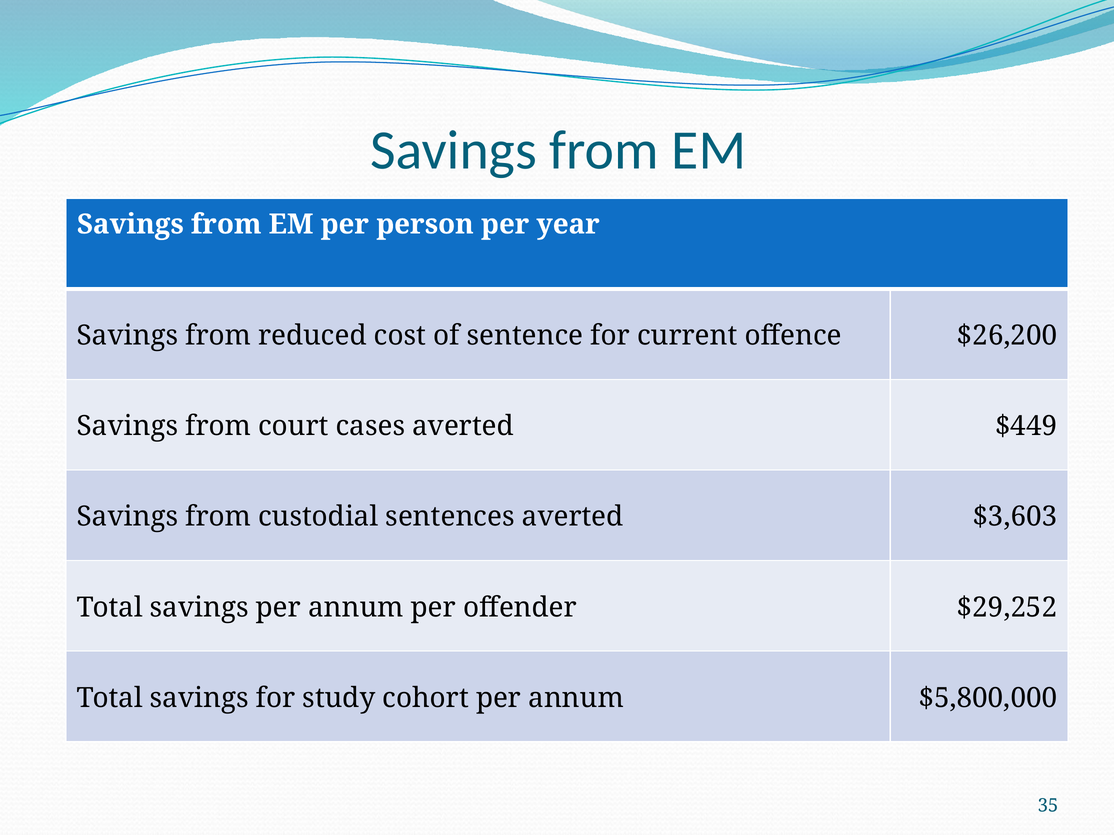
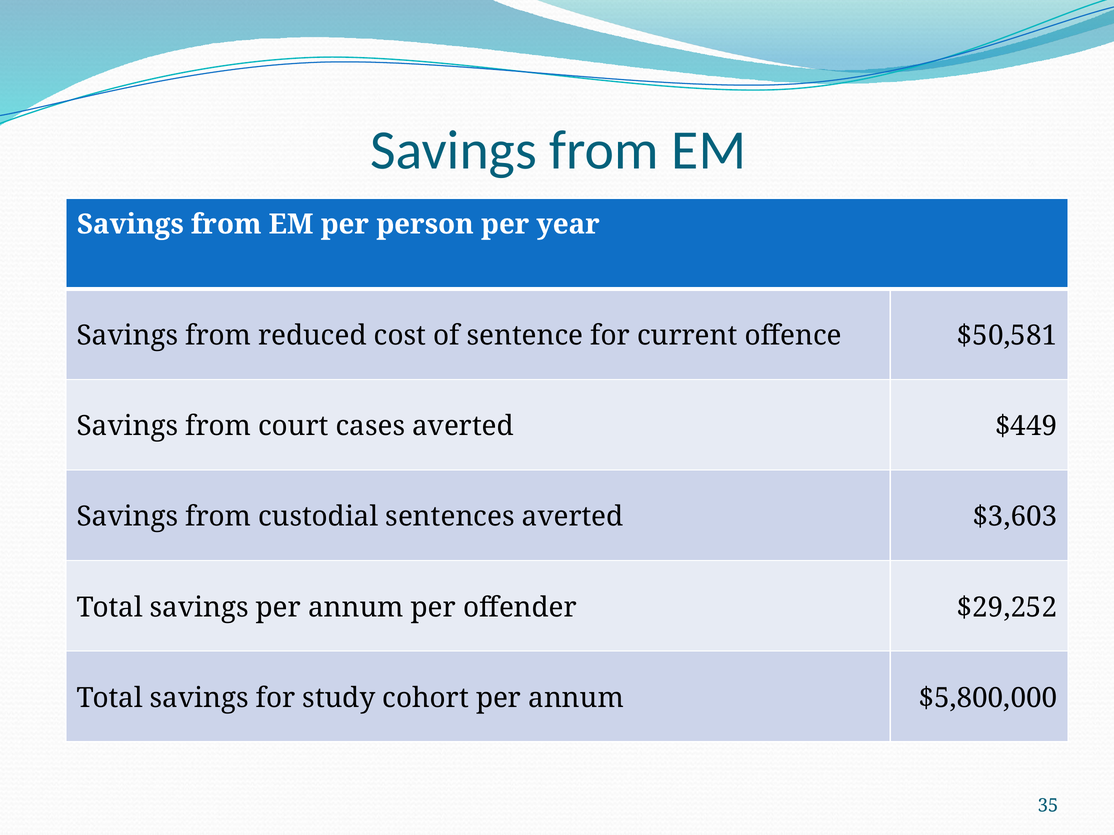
$26,200: $26,200 -> $50,581
